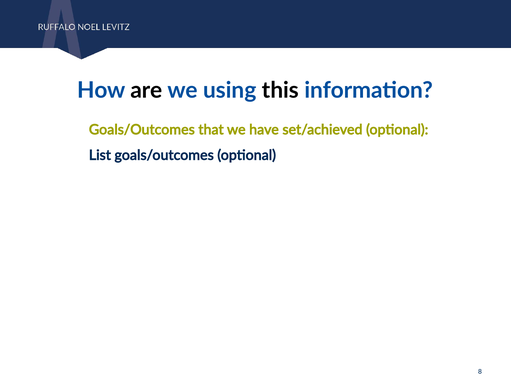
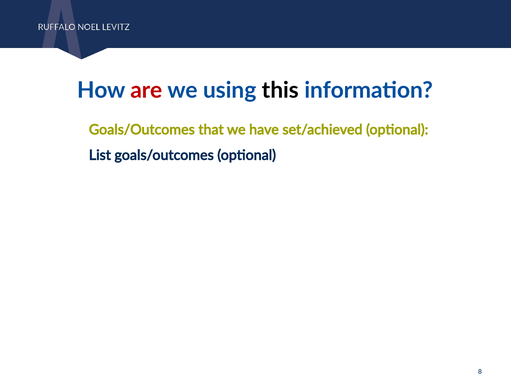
are colour: black -> red
